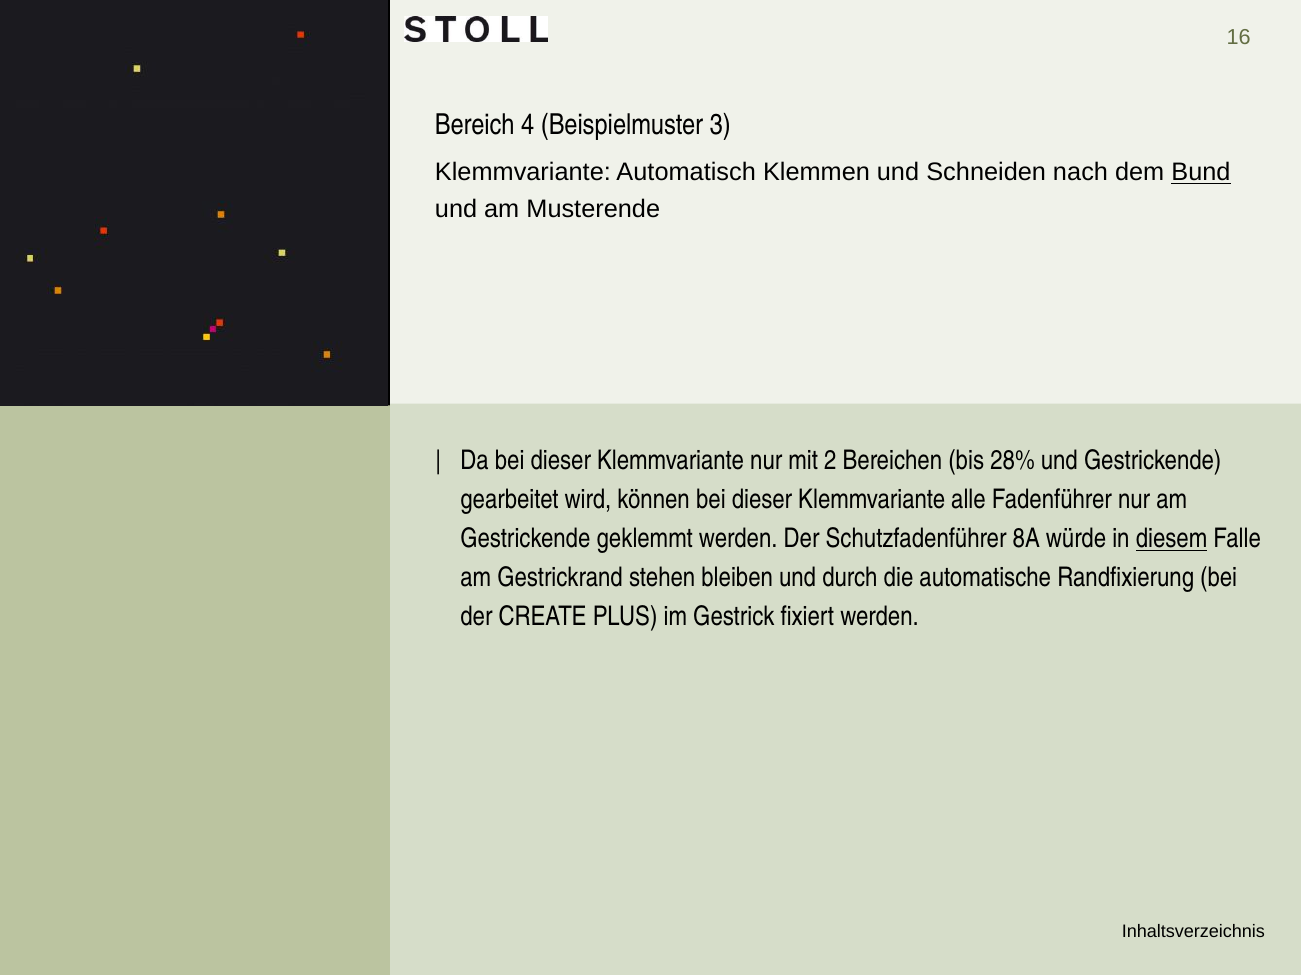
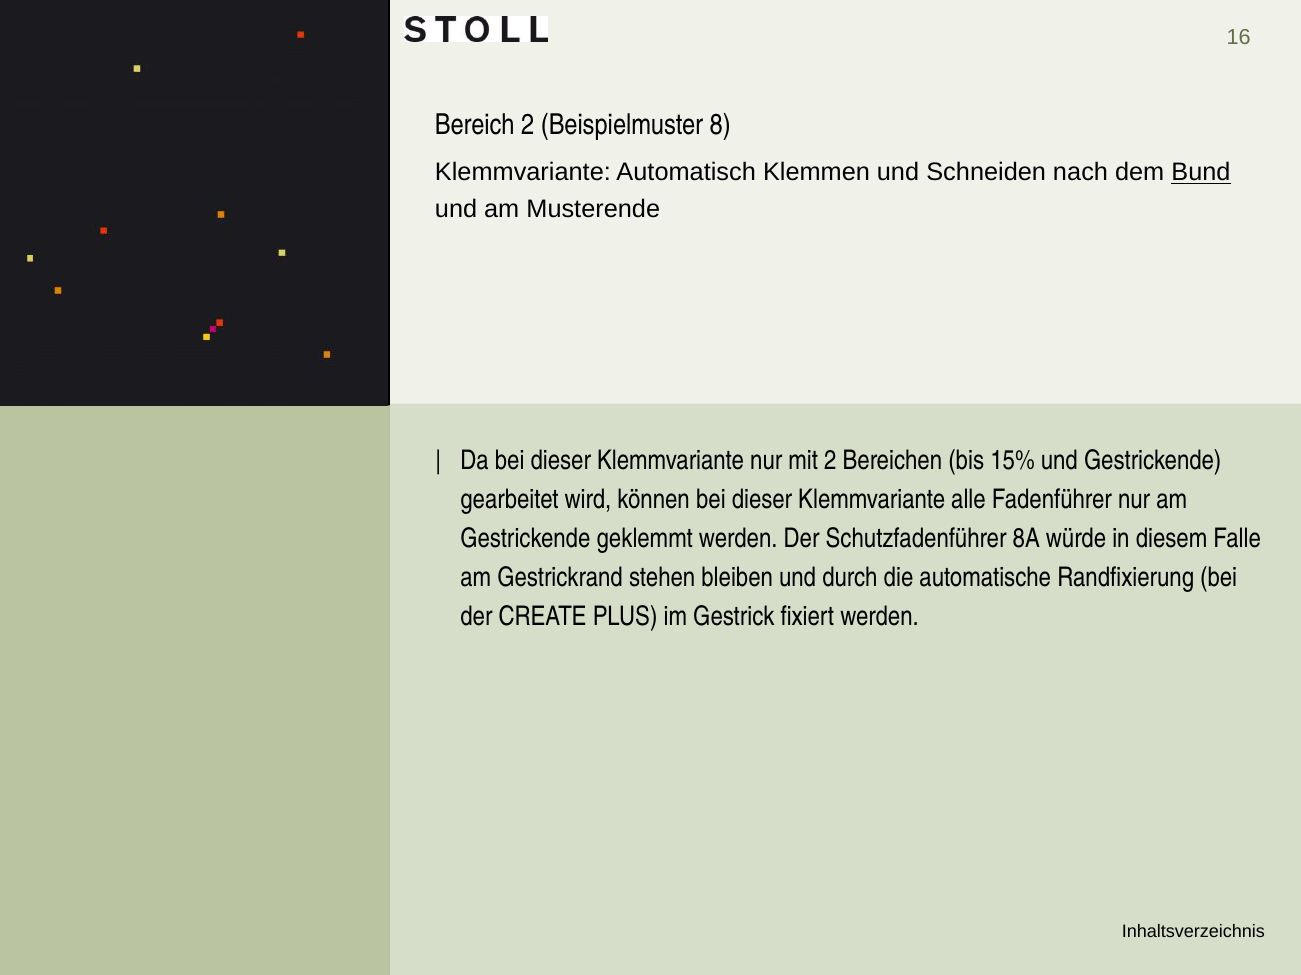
Bereich 4: 4 -> 2
3: 3 -> 8
28%: 28% -> 15%
diesem underline: present -> none
